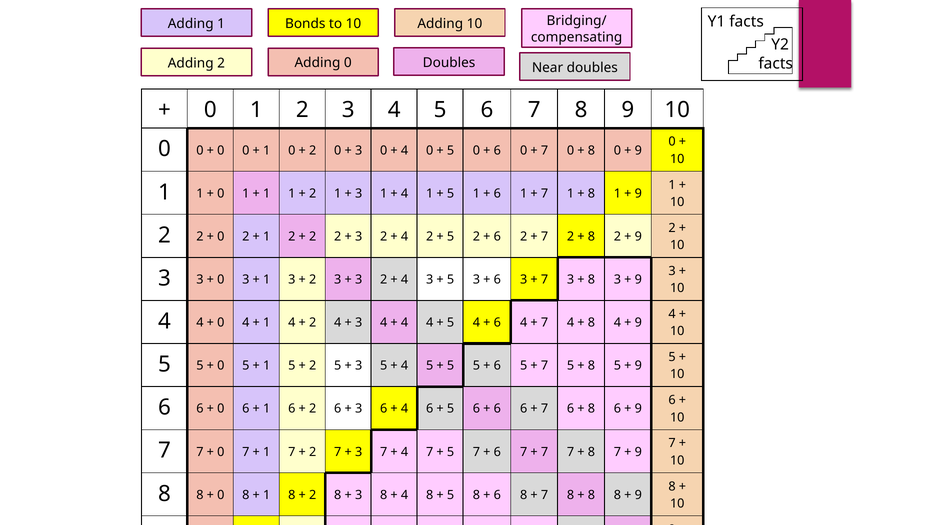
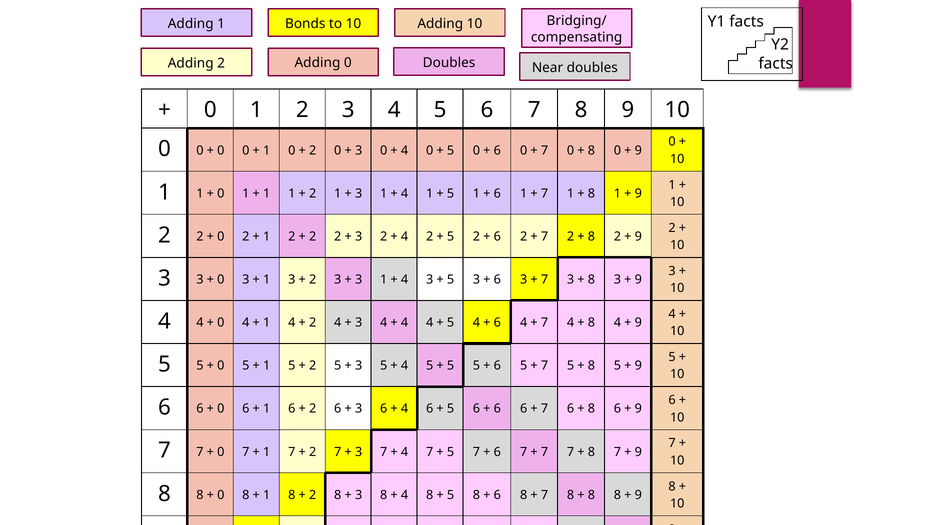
2 at (384, 279): 2 -> 1
